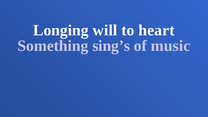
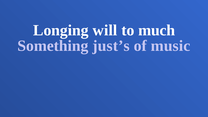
heart: heart -> much
sing’s: sing’s -> just’s
